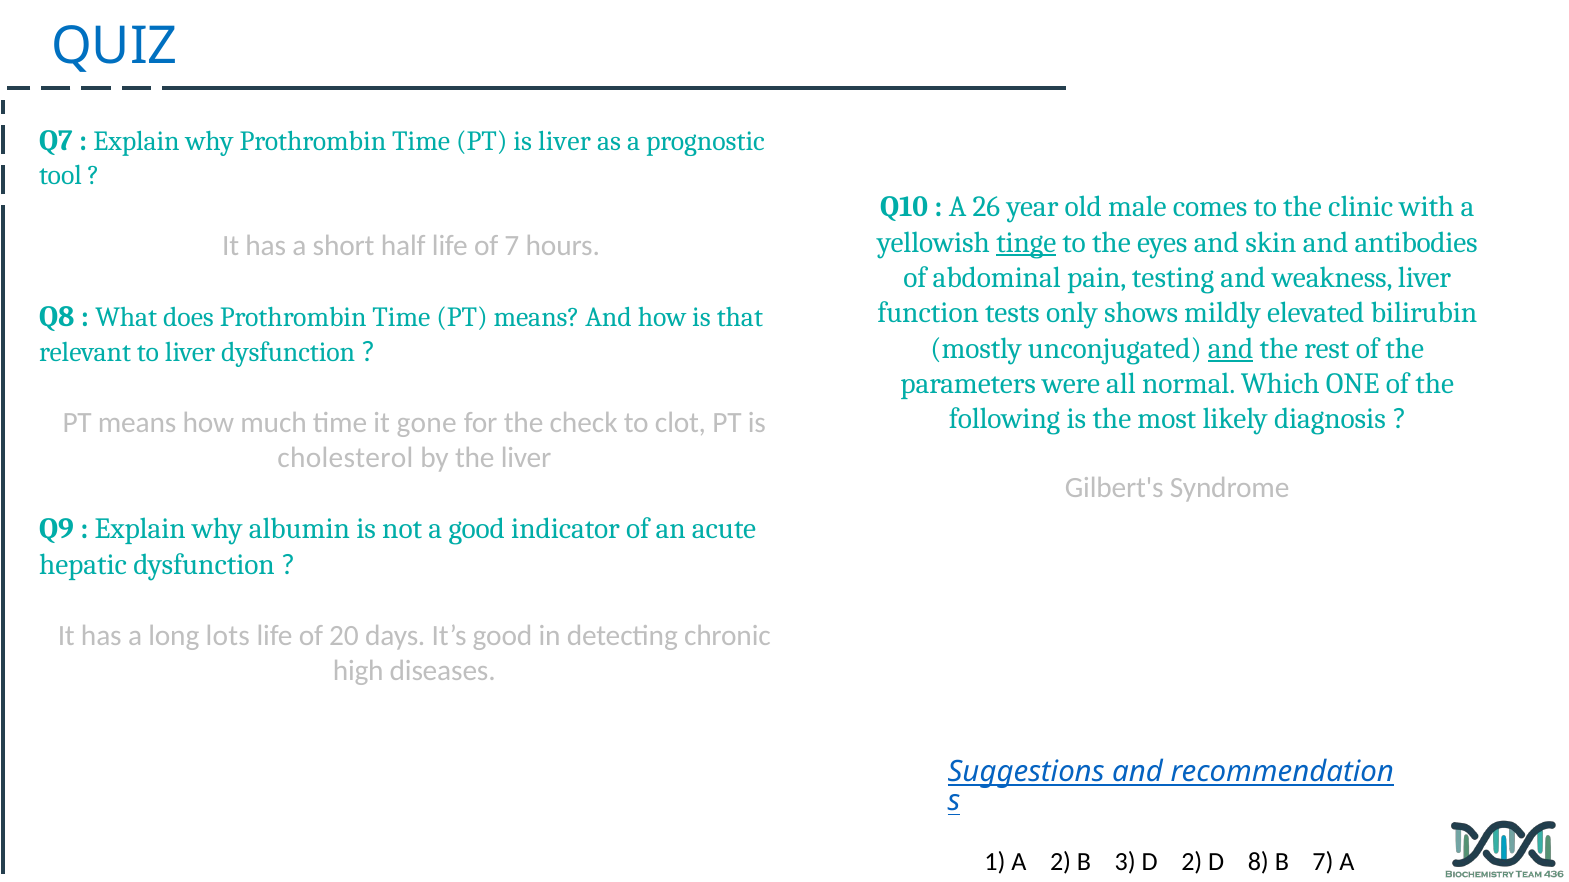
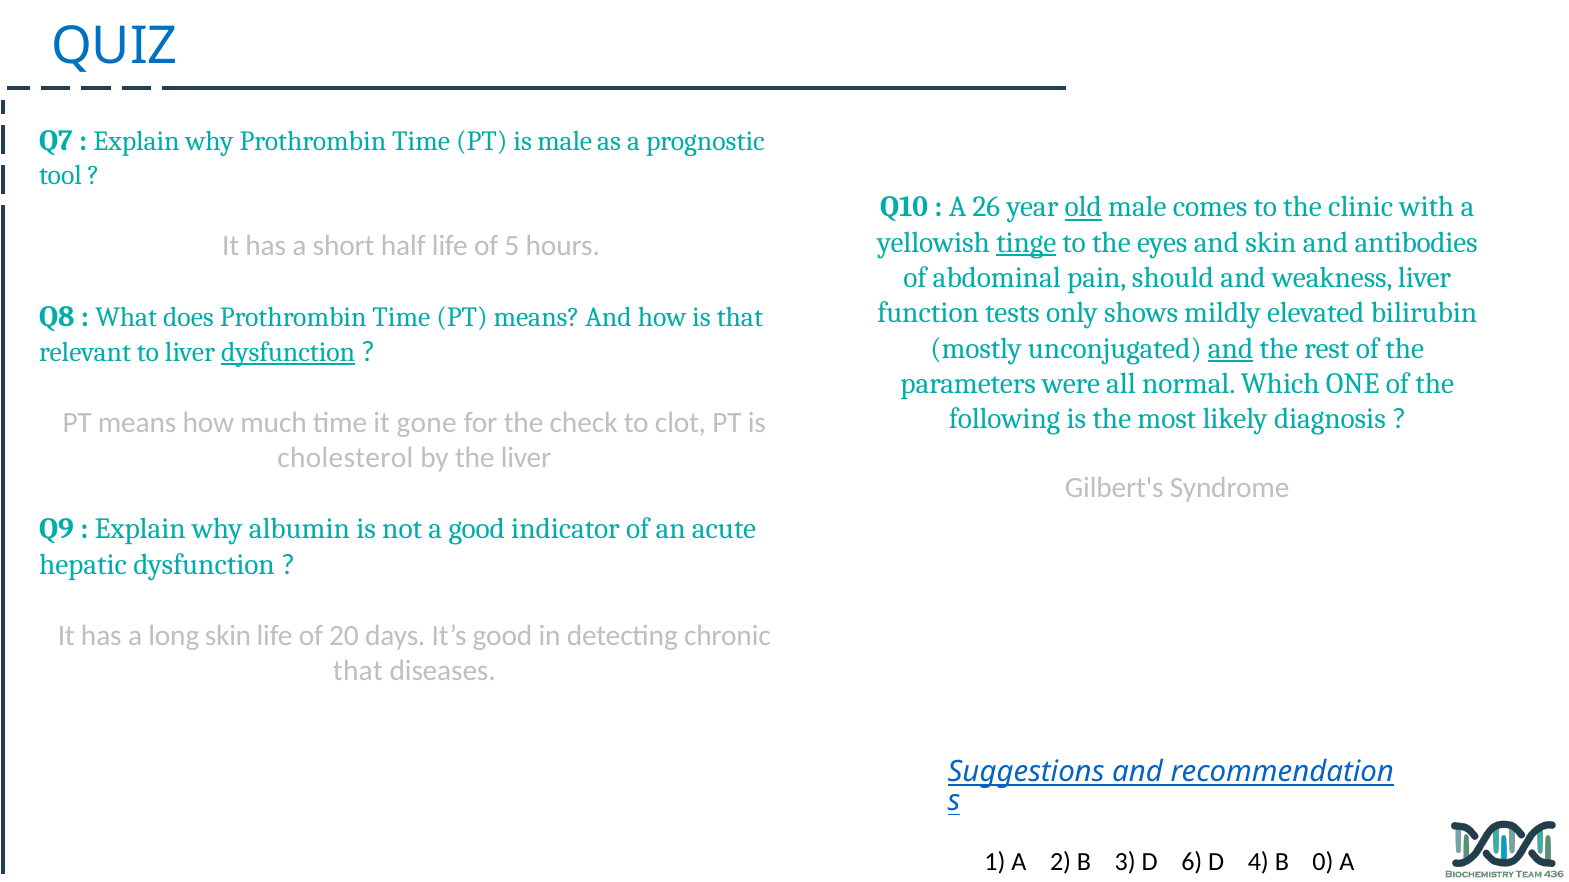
is liver: liver -> male
old underline: none -> present
of 7: 7 -> 5
testing: testing -> should
dysfunction at (288, 353) underline: none -> present
long lots: lots -> skin
high at (358, 671): high -> that
D 2: 2 -> 6
8: 8 -> 4
B 7: 7 -> 0
